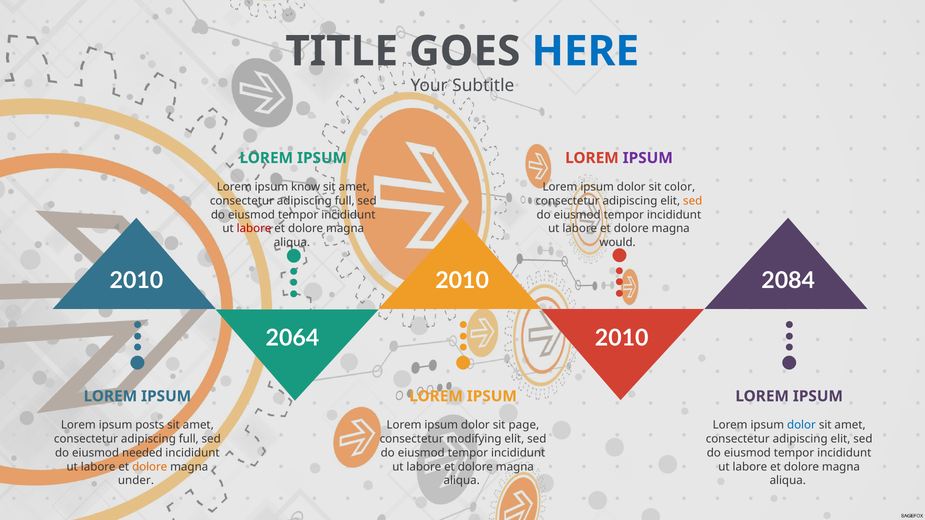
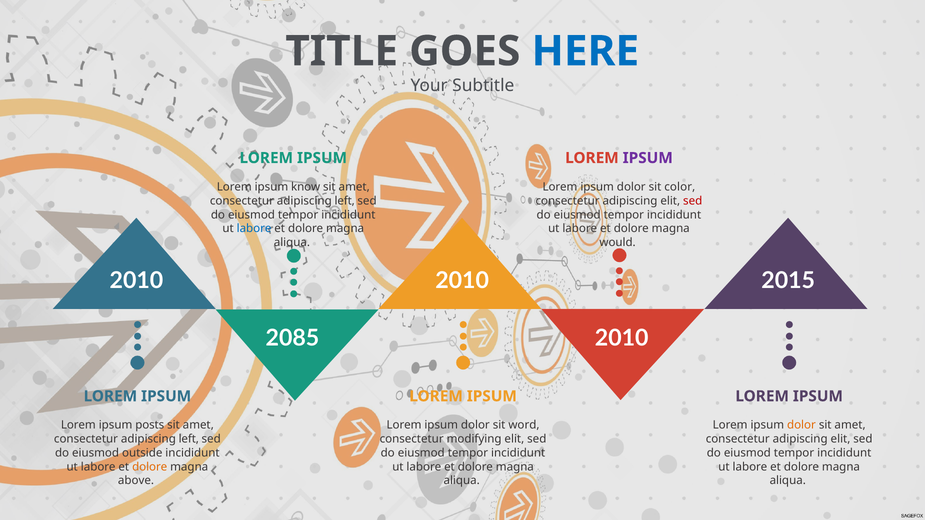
full at (345, 201): full -> left
sed at (693, 201) colour: orange -> red
labore at (254, 229) colour: red -> blue
2084: 2084 -> 2015
2064: 2064 -> 2085
page: page -> word
dolor at (801, 425) colour: blue -> orange
full at (189, 439): full -> left
needed: needed -> outside
under: under -> above
